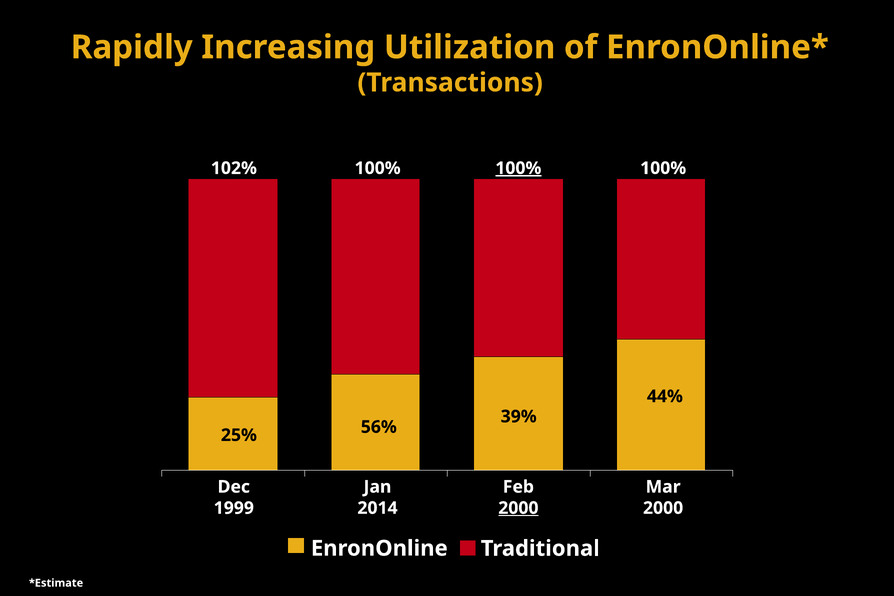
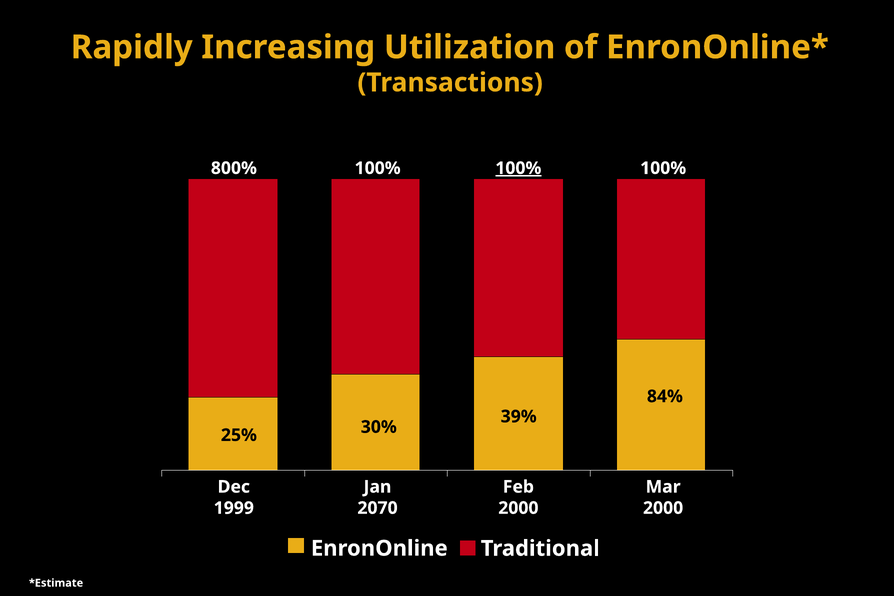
102%: 102% -> 800%
44%: 44% -> 84%
56%: 56% -> 30%
2014: 2014 -> 2070
2000 at (518, 508) underline: present -> none
